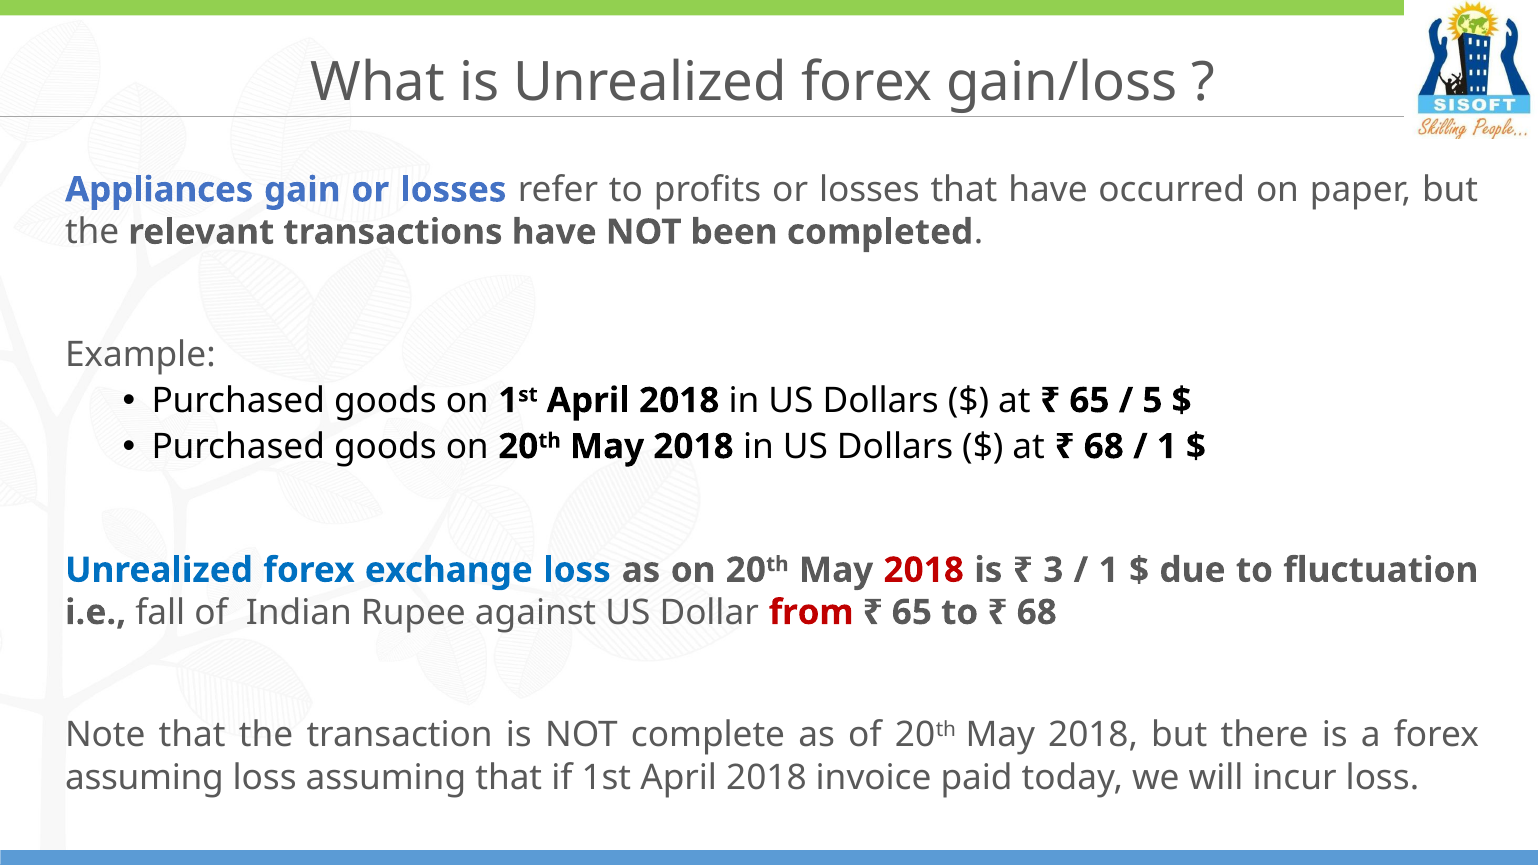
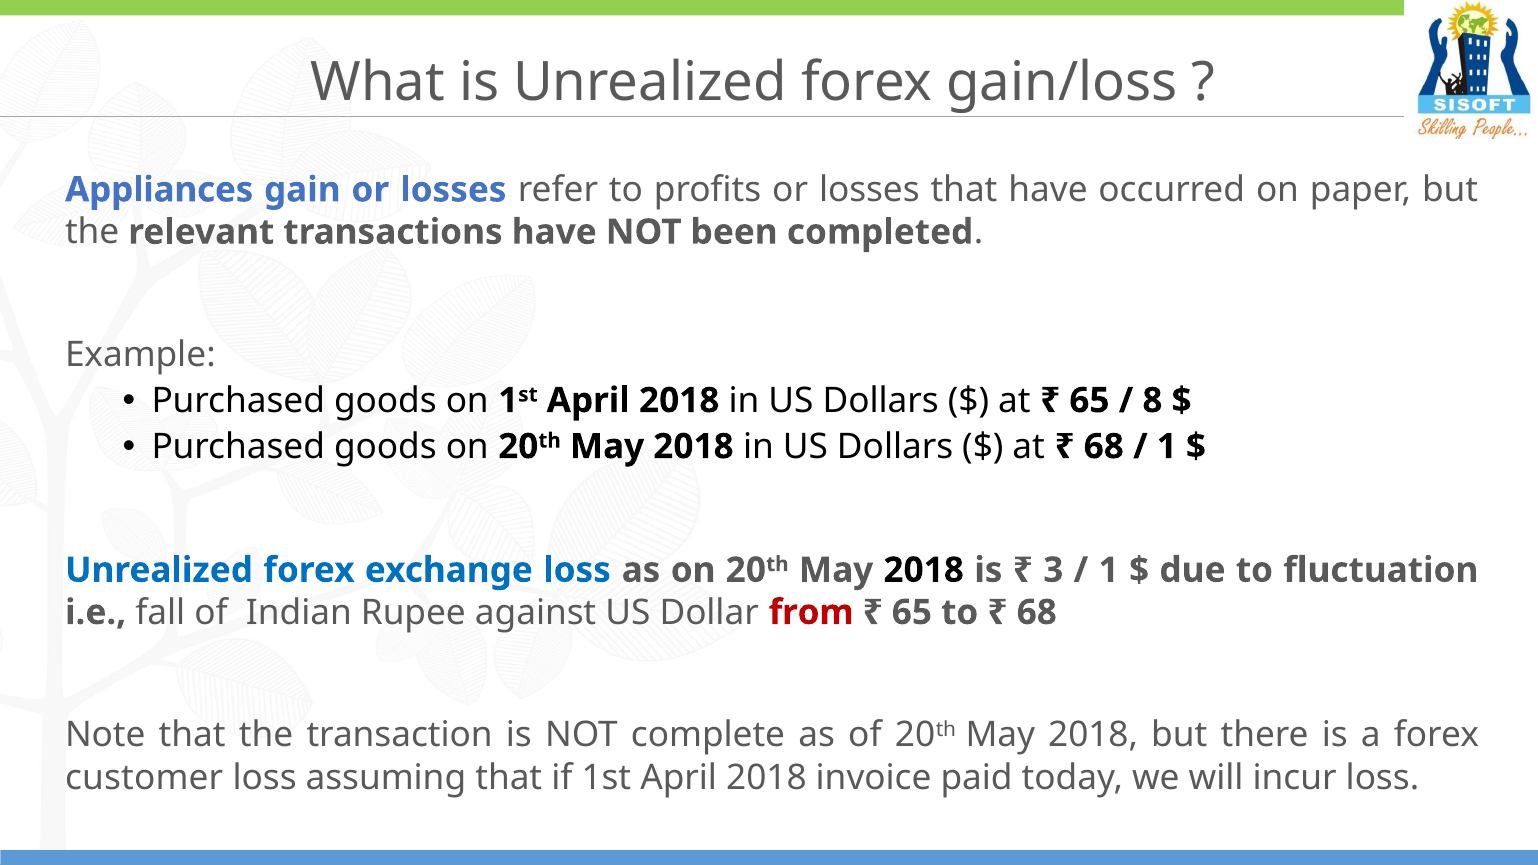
5: 5 -> 8
2018 at (924, 570) colour: red -> black
assuming at (144, 778): assuming -> customer
